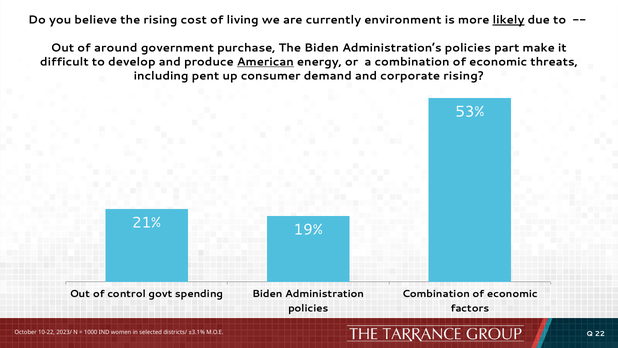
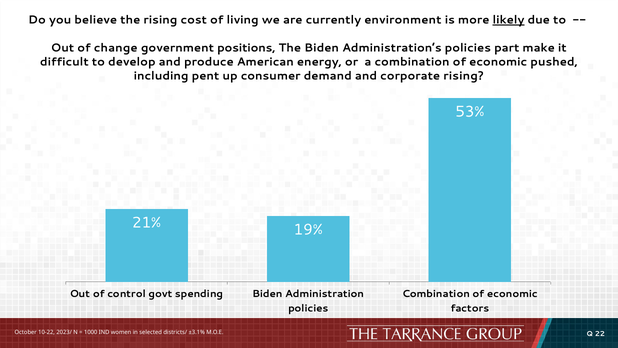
around: around -> change
purchase: purchase -> positions
American underline: present -> none
threats: threats -> pushed
